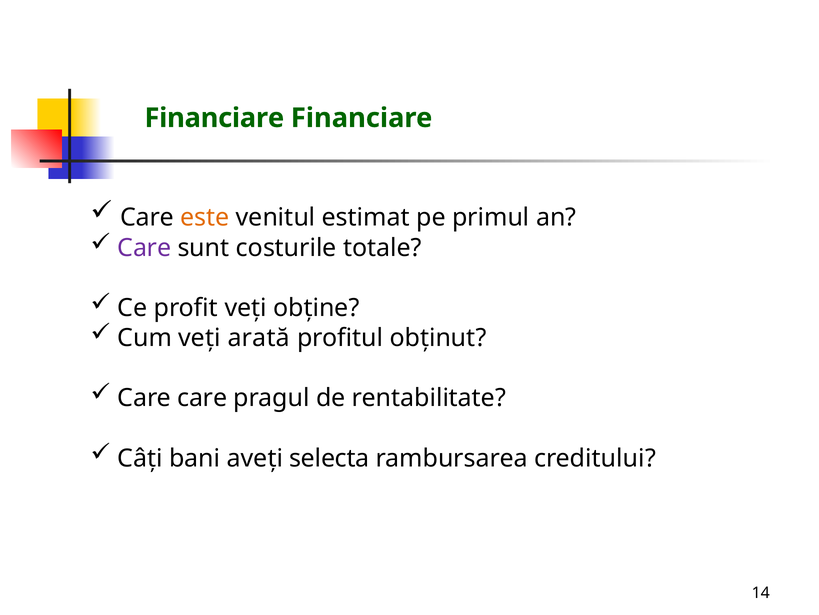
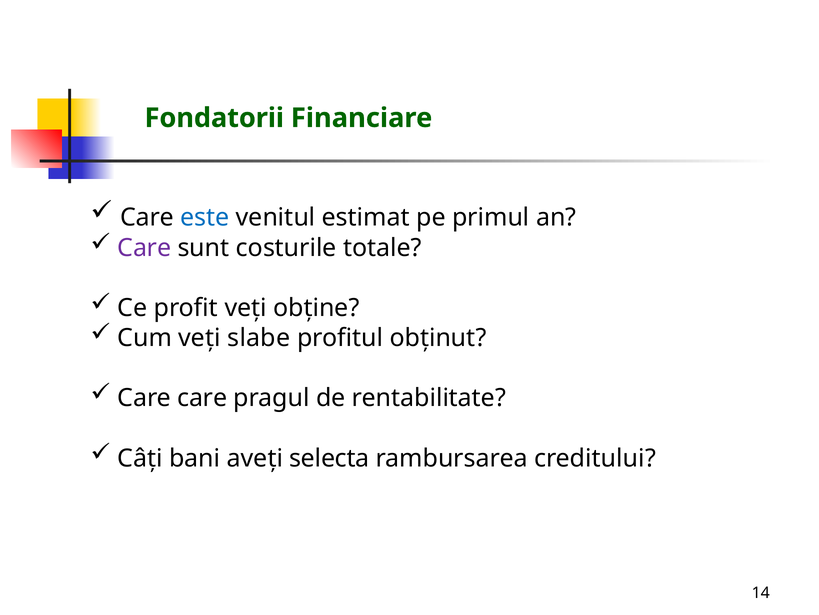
Financiare at (214, 118): Financiare -> Fondatorii
este colour: orange -> blue
arată: arată -> slabe
